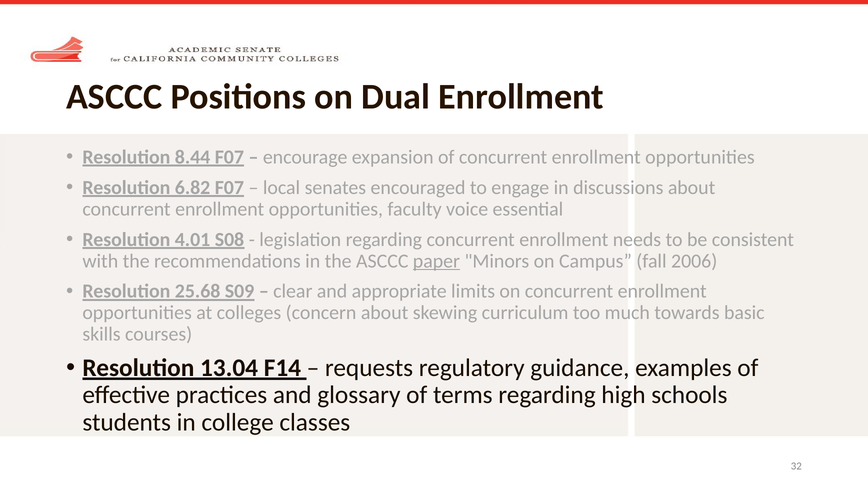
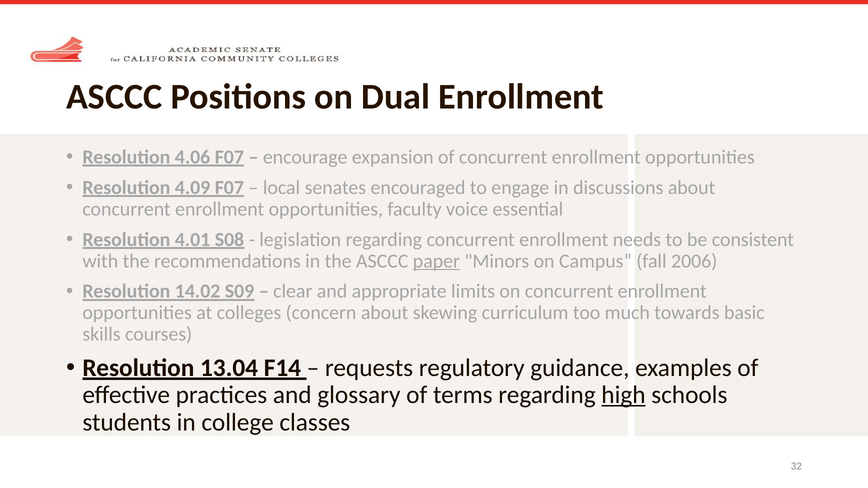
8.44: 8.44 -> 4.06
6.82: 6.82 -> 4.09
25.68: 25.68 -> 14.02
high underline: none -> present
